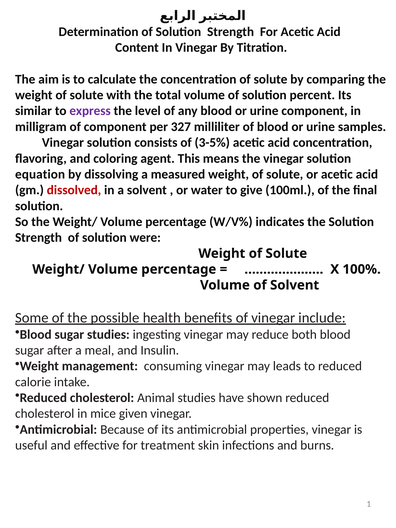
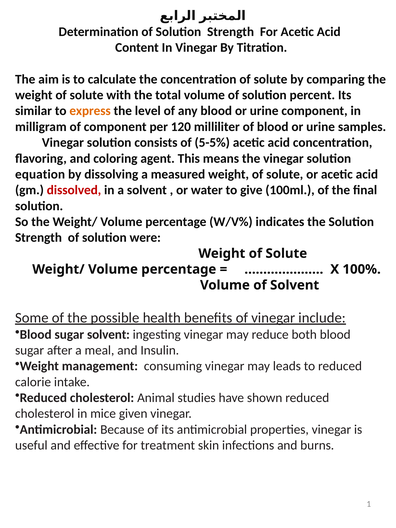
express colour: purple -> orange
327: 327 -> 120
3-5%: 3-5% -> 5-5%
sugar studies: studies -> solvent
